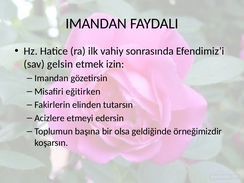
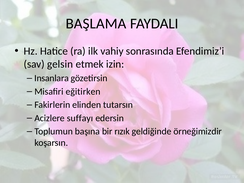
IMANDAN at (96, 24): IMANDAN -> BAŞLAMA
Imandan at (51, 78): Imandan -> Insanlara
etmeyi: etmeyi -> suffayı
olsa: olsa -> rızık
